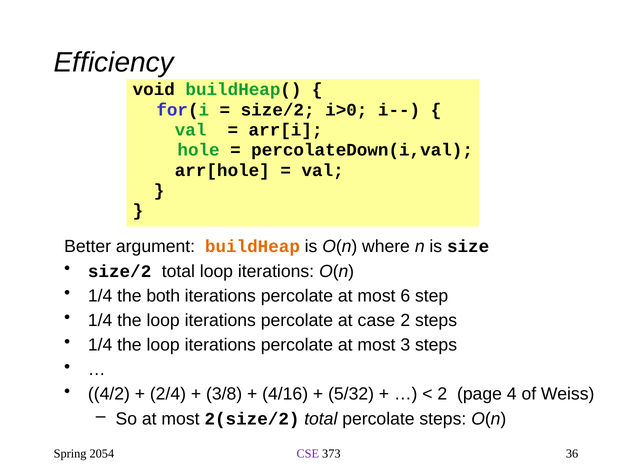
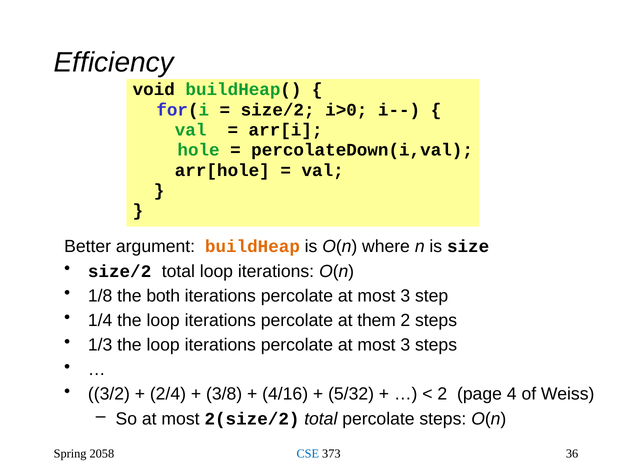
1/4 at (100, 296): 1/4 -> 1/8
6 at (405, 296): 6 -> 3
case: case -> them
1/4 at (100, 345): 1/4 -> 1/3
4/2: 4/2 -> 3/2
2054: 2054 -> 2058
CSE colour: purple -> blue
